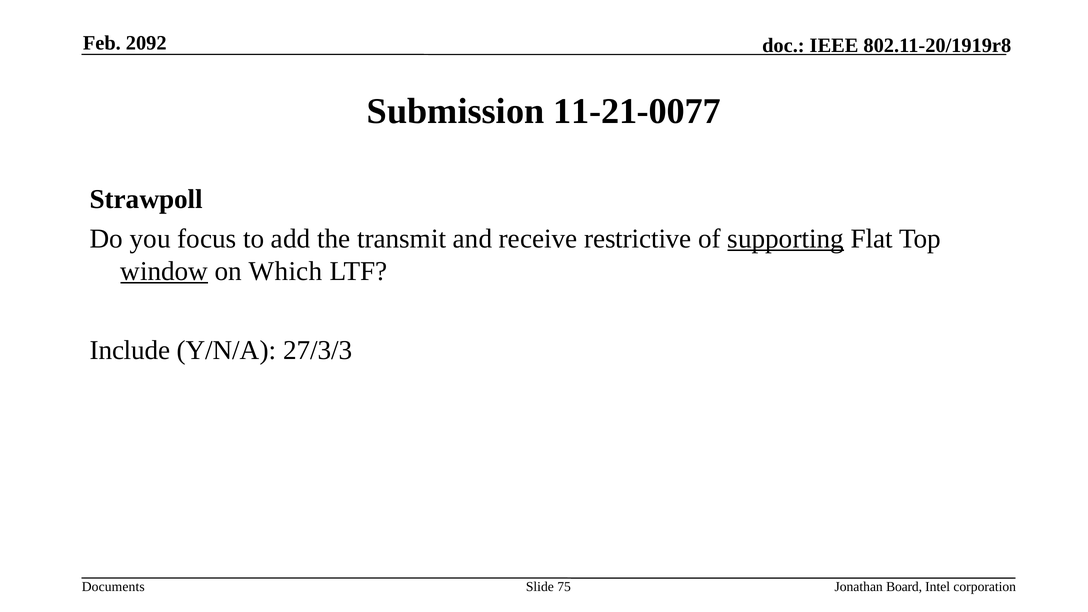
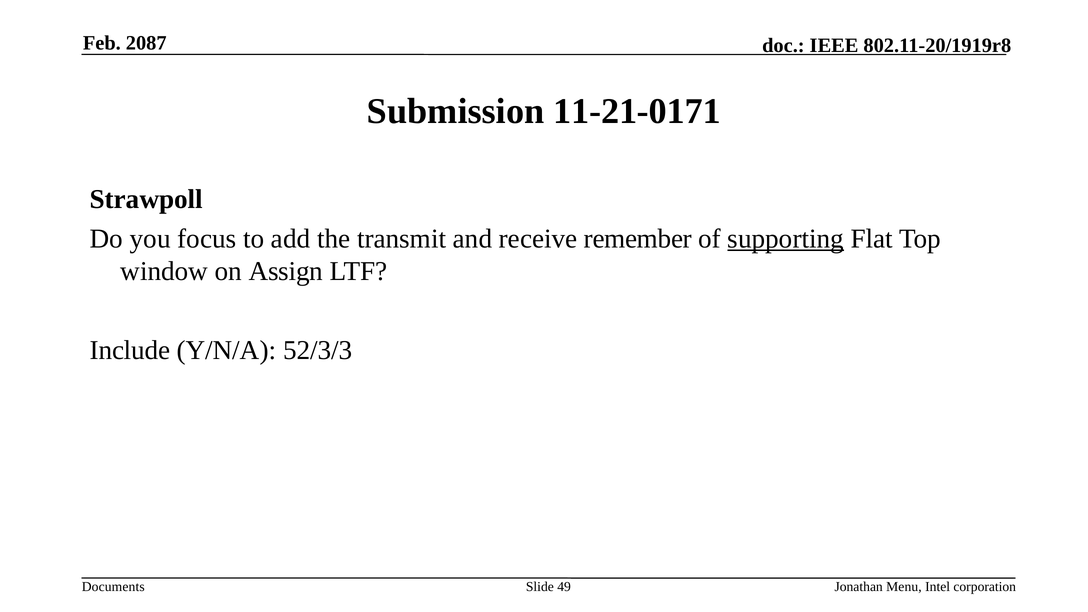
2092: 2092 -> 2087
11-21-0077: 11-21-0077 -> 11-21-0171
restrictive: restrictive -> remember
window underline: present -> none
Which: Which -> Assign
27/3/3: 27/3/3 -> 52/3/3
75: 75 -> 49
Board: Board -> Menu
